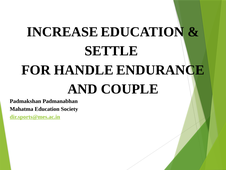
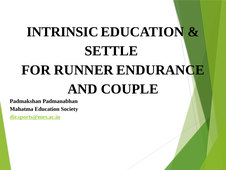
INCREASE: INCREASE -> INTRINSIC
HANDLE: HANDLE -> RUNNER
